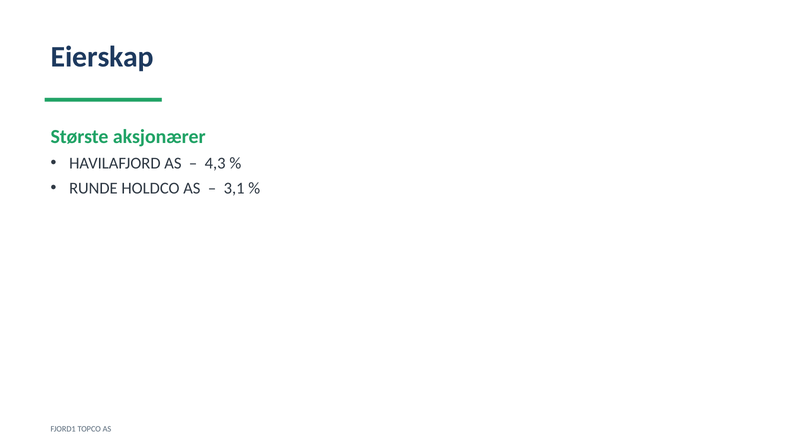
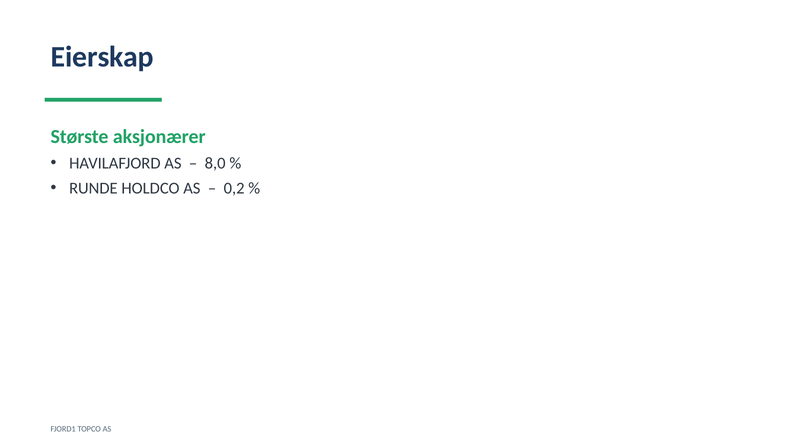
4,3: 4,3 -> 8,0
3,1: 3,1 -> 0,2
